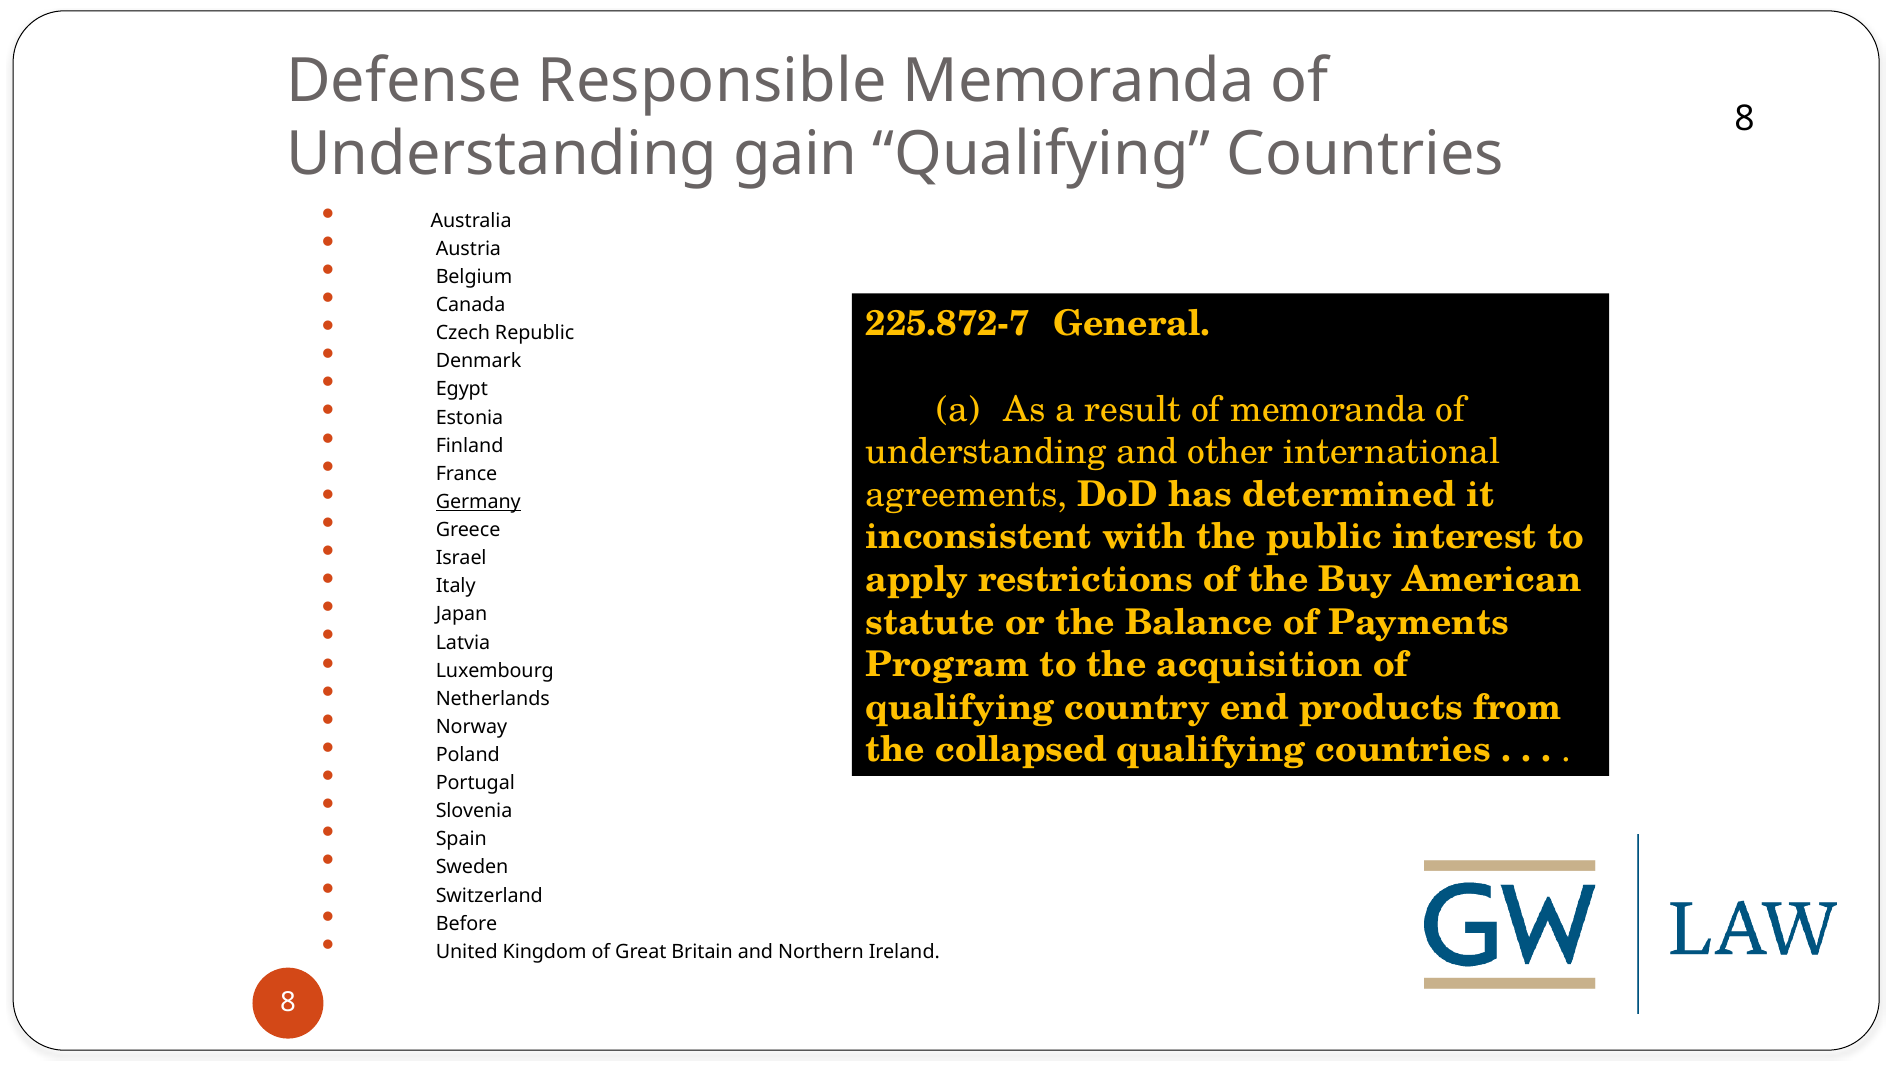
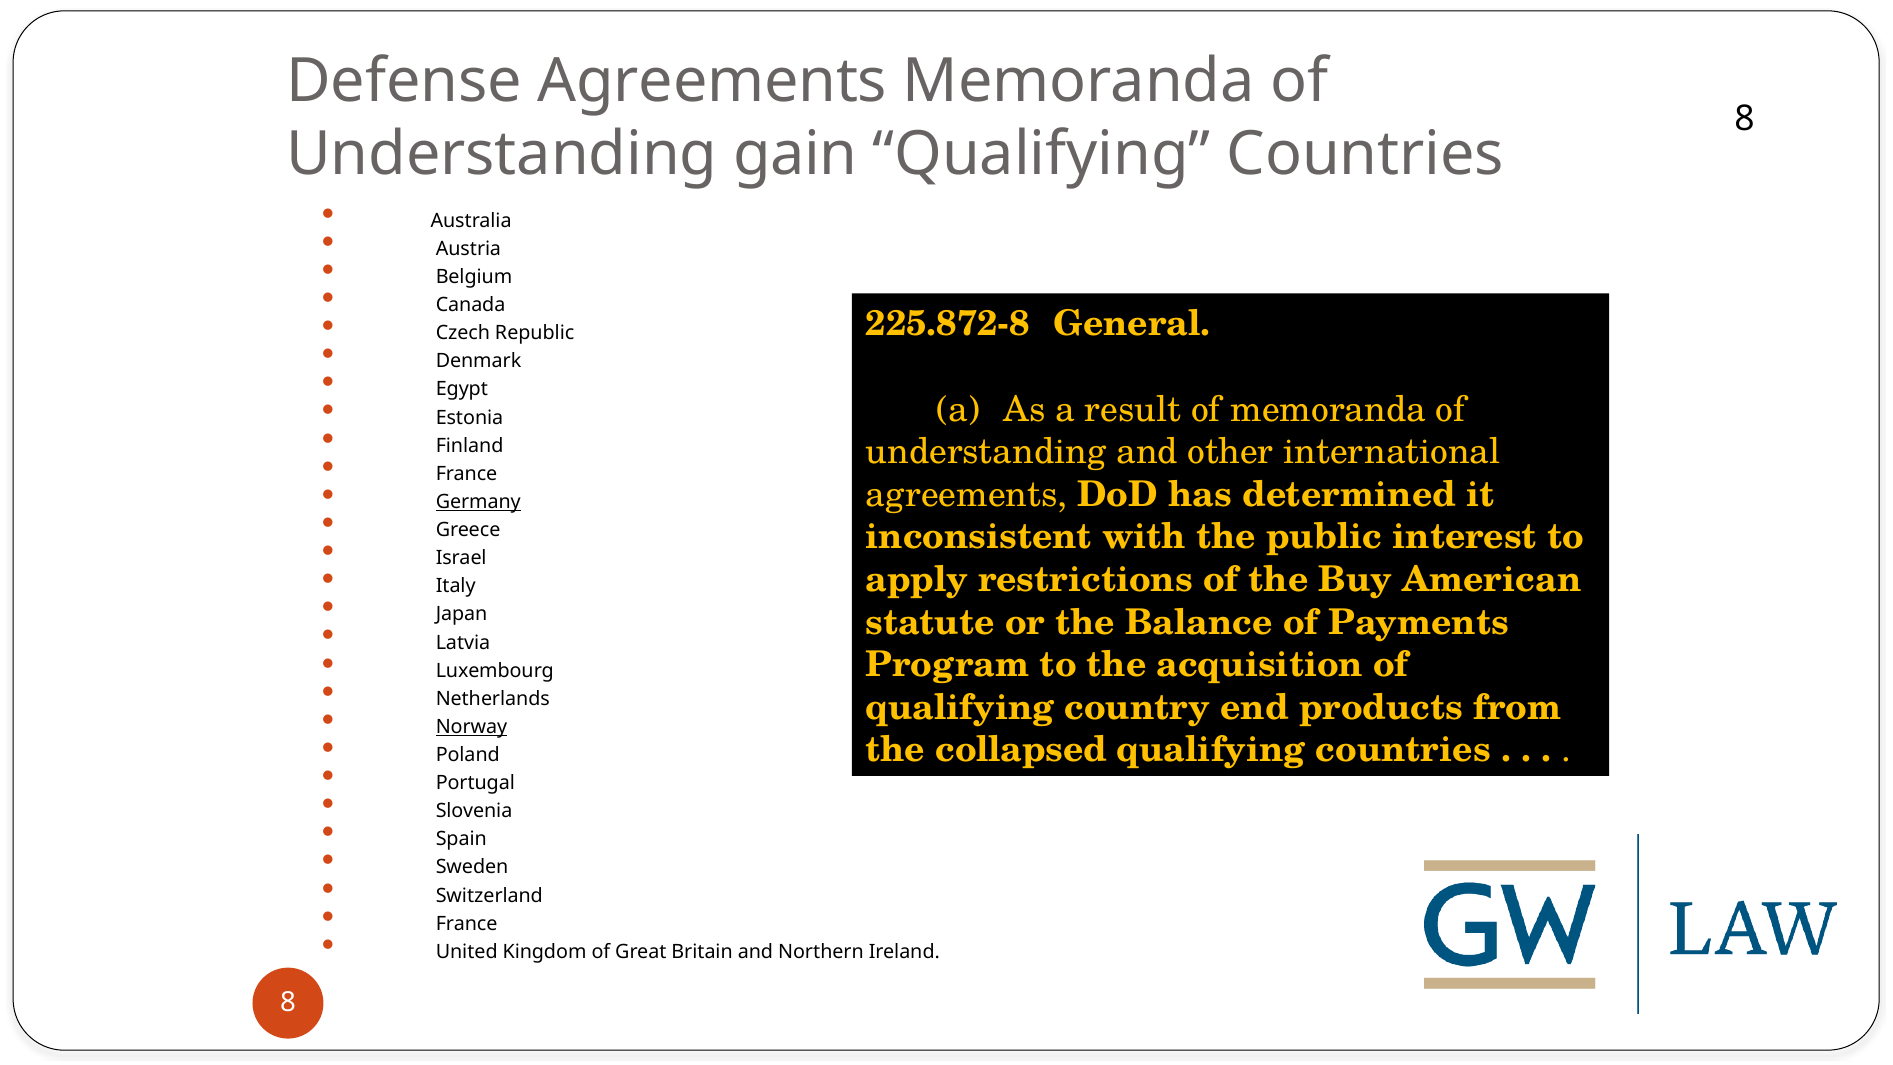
Defense Responsible: Responsible -> Agreements
225.872-7: 225.872-7 -> 225.872-8
Norway underline: none -> present
Before at (467, 924): Before -> France
